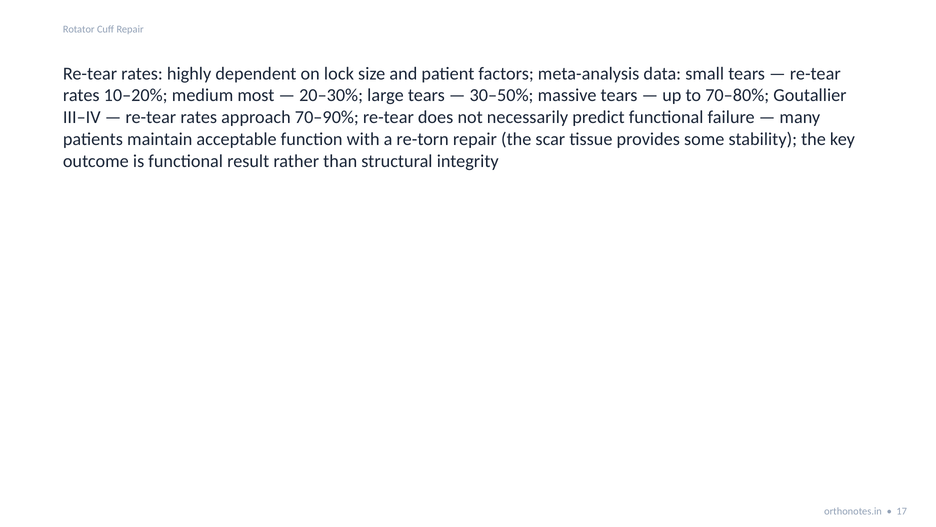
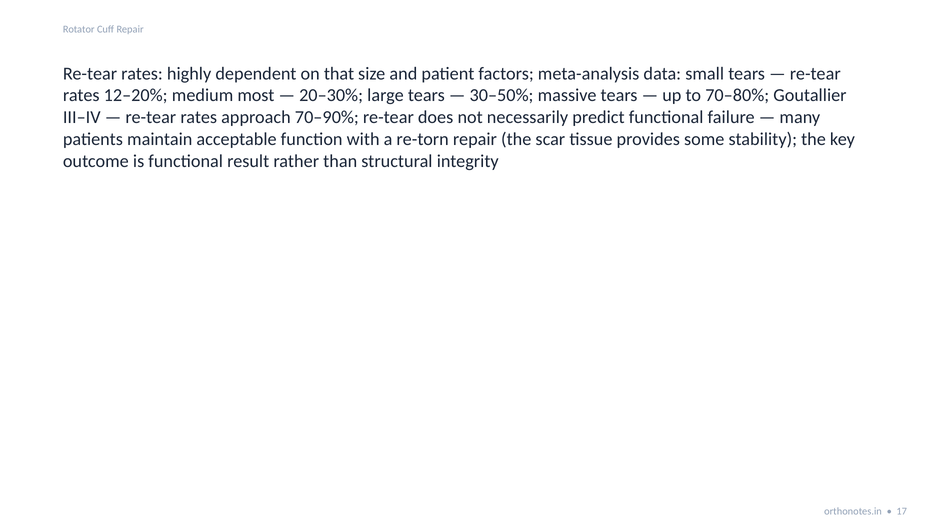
lock: lock -> that
10–20%: 10–20% -> 12–20%
